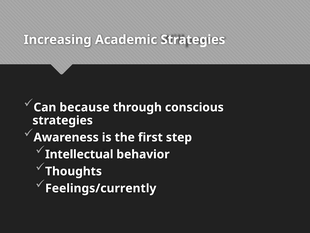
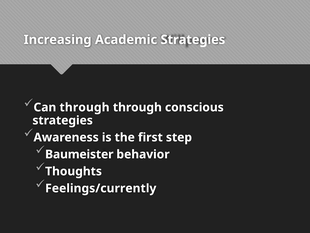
Can because: because -> through
Intellectual: Intellectual -> Baumeister
